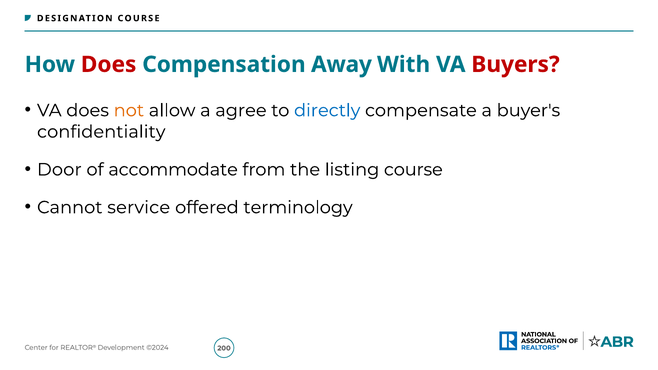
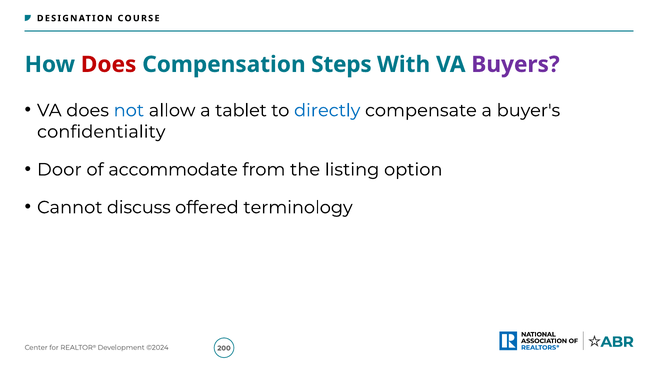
Away: Away -> Steps
Buyers colour: red -> purple
not colour: orange -> blue
agree: agree -> tablet
listing course: course -> option
service: service -> discuss
